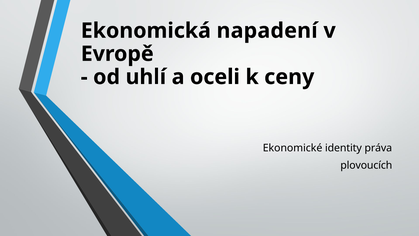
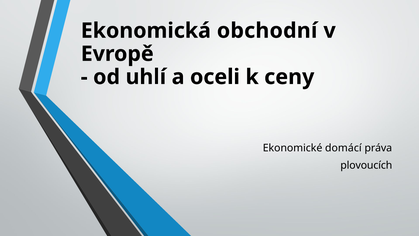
napadení: napadení -> obchodní
identity: identity -> domácí
